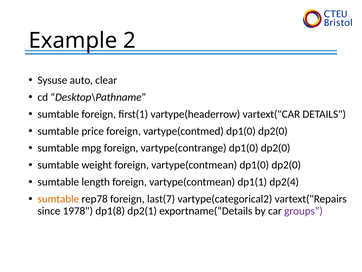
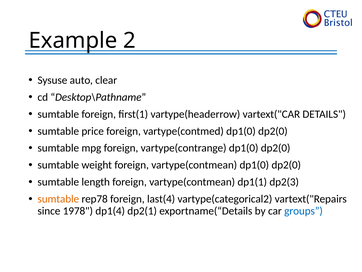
dp2(4: dp2(4 -> dp2(3
last(7: last(7 -> last(4
dp1(8: dp1(8 -> dp1(4
groups colour: purple -> blue
